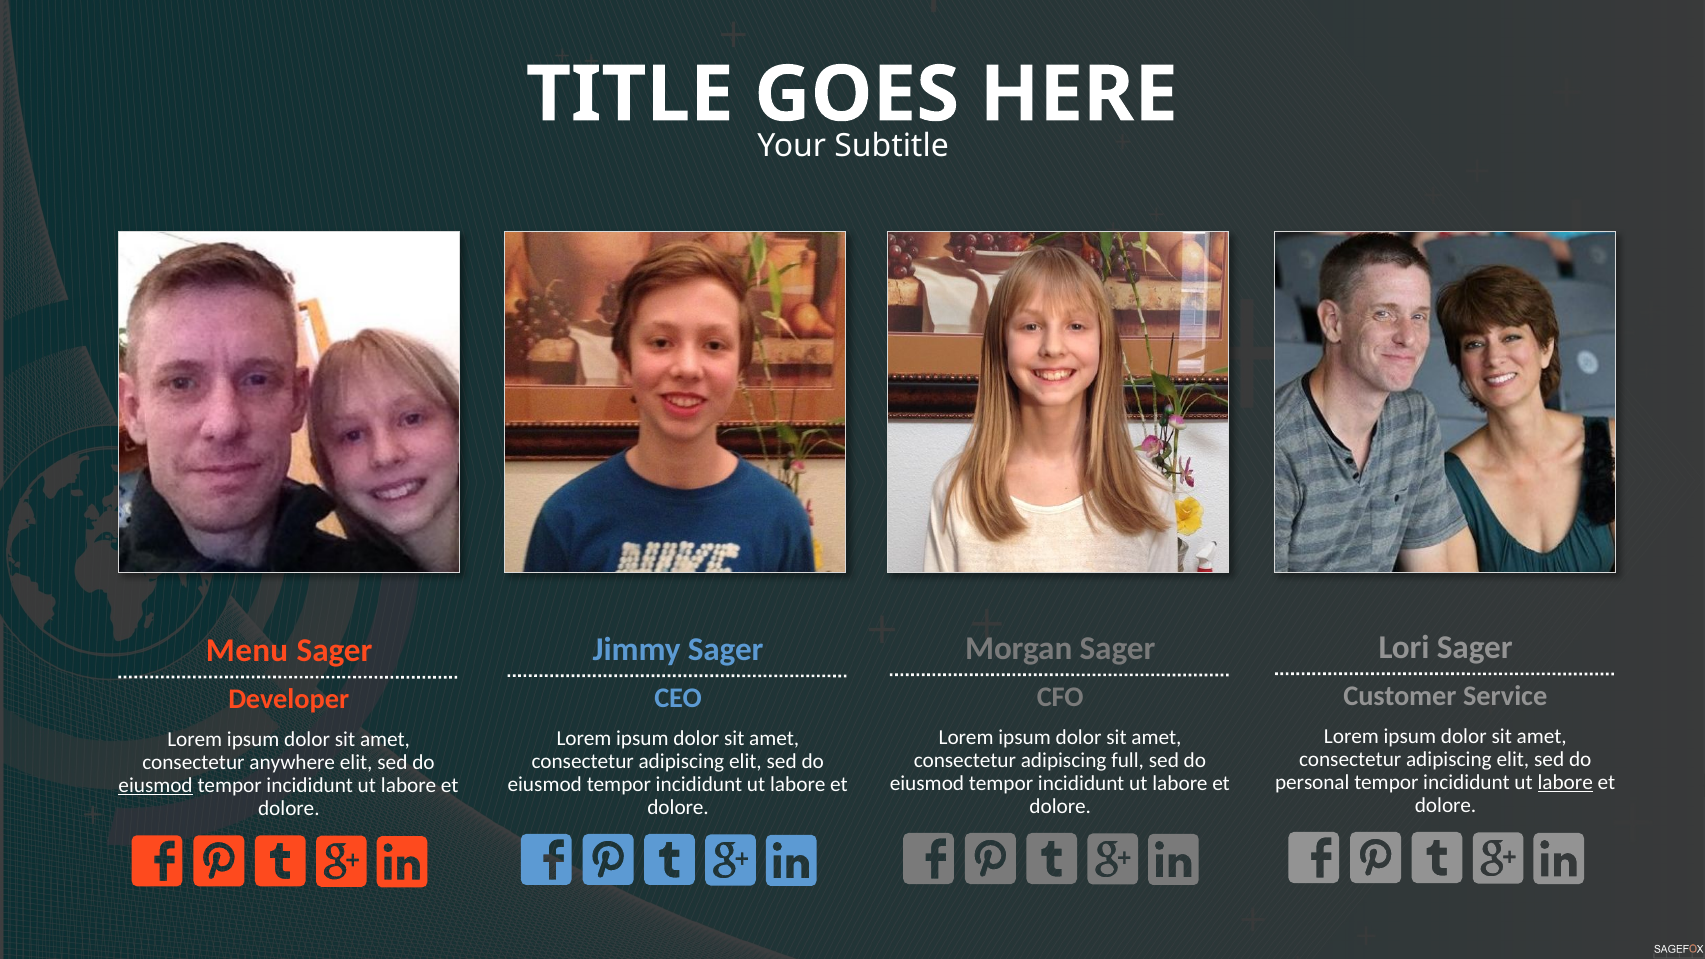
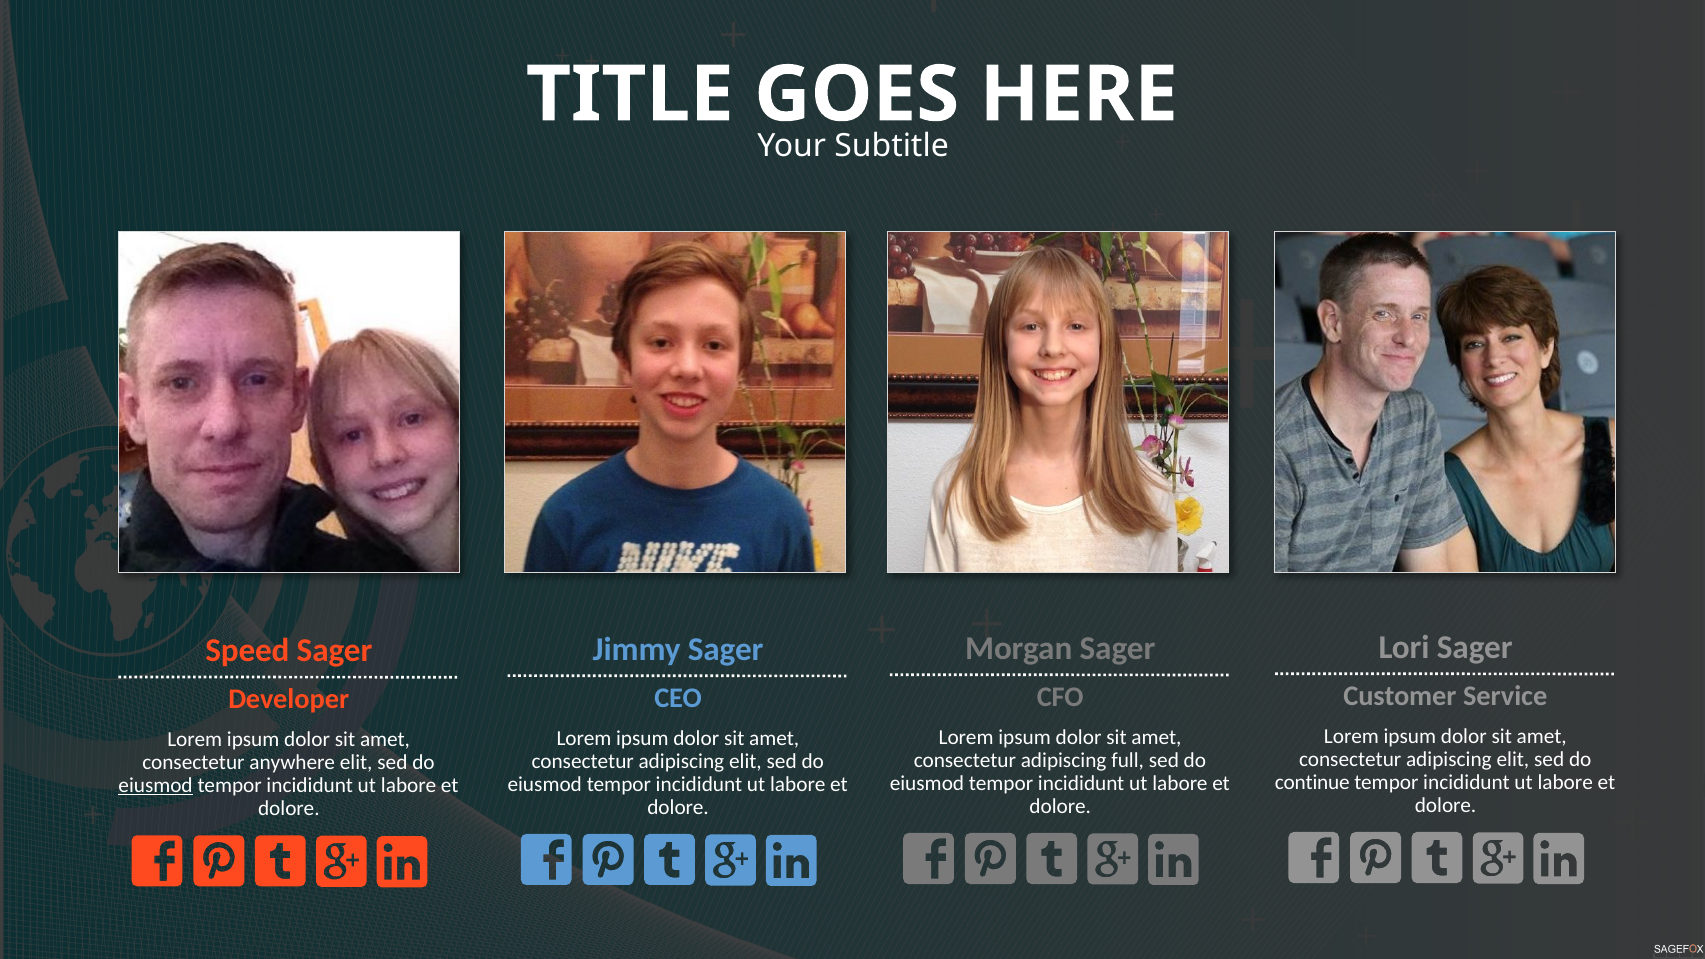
Menu: Menu -> Speed
personal: personal -> continue
labore at (1565, 782) underline: present -> none
